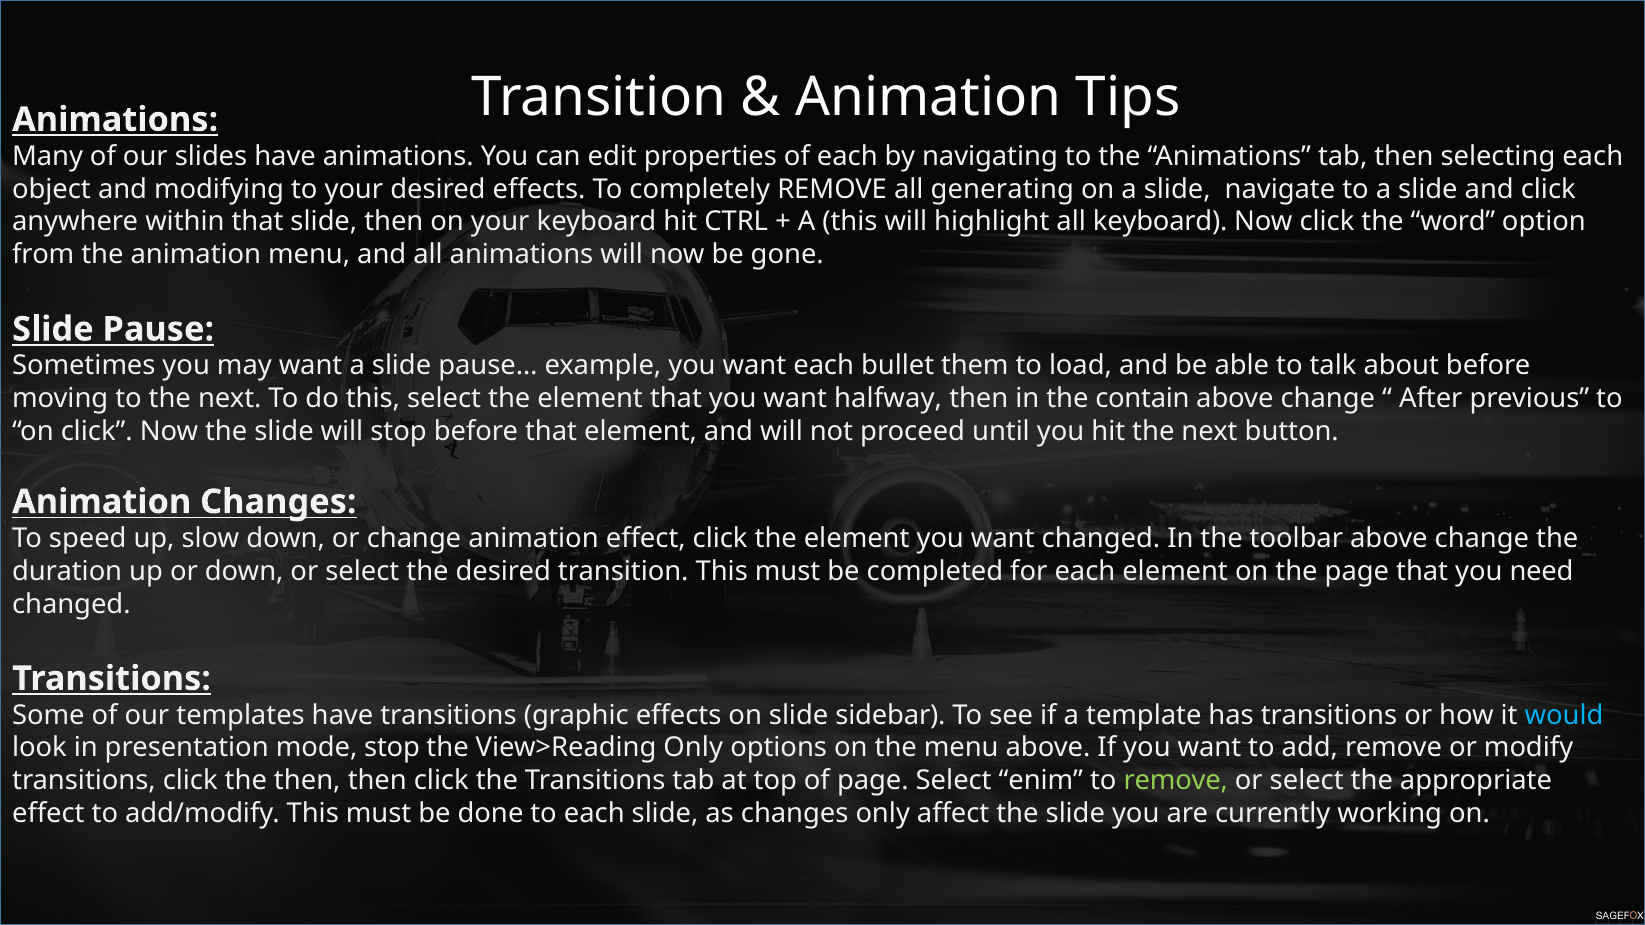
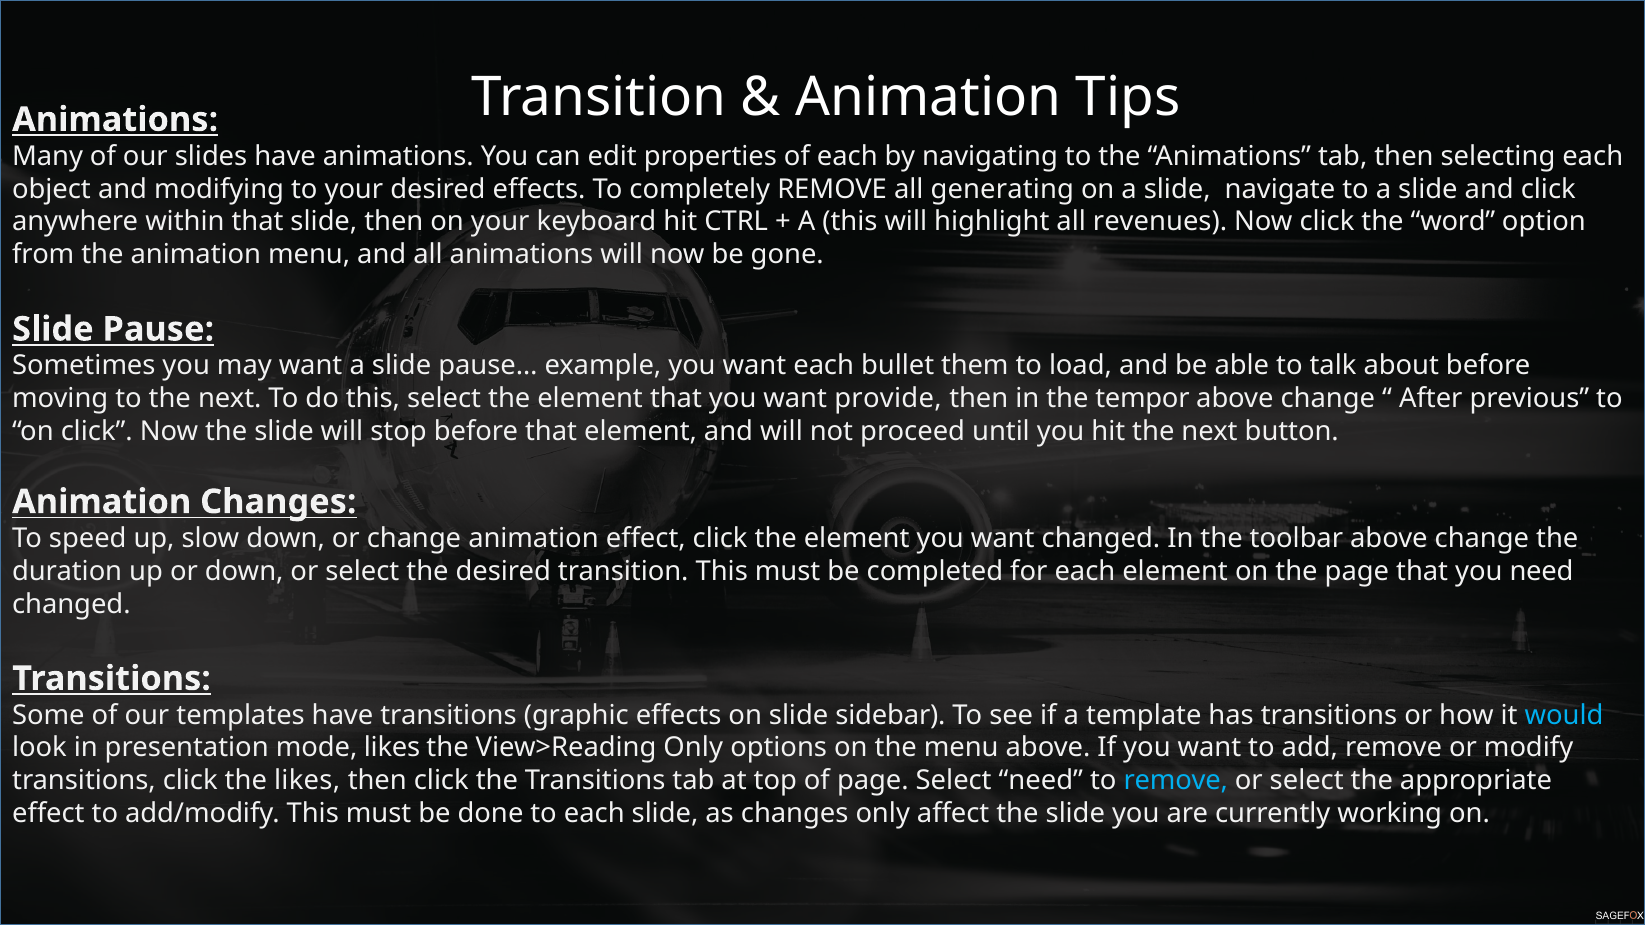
all keyboard: keyboard -> revenues
halfway: halfway -> provide
contain: contain -> tempor
mode stop: stop -> likes
the then: then -> likes
Select enim: enim -> need
remove at (1176, 781) colour: light green -> light blue
